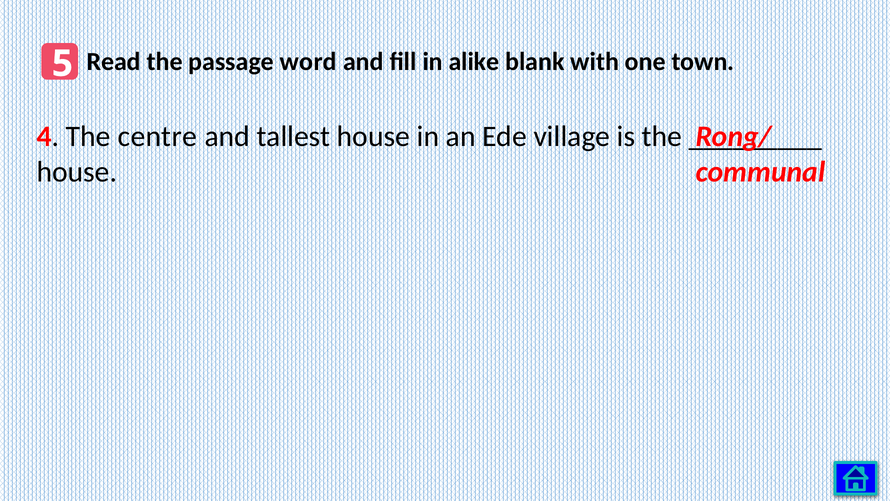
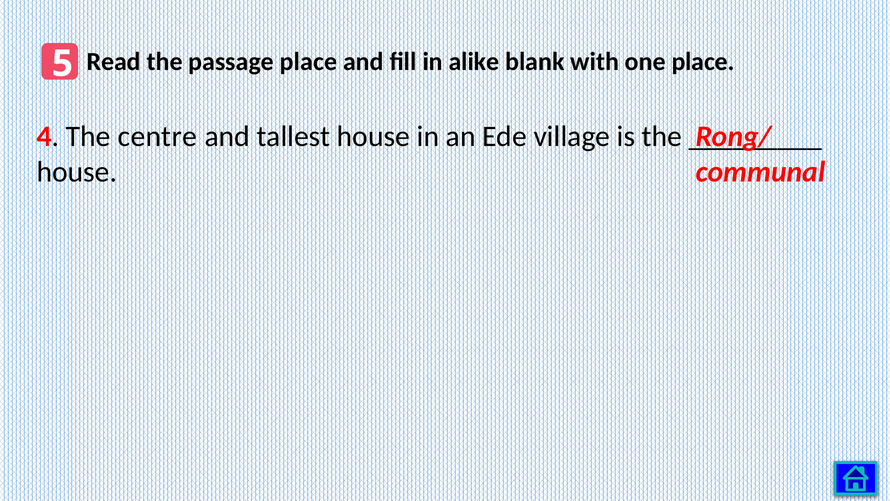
passage word: word -> place
one town: town -> place
